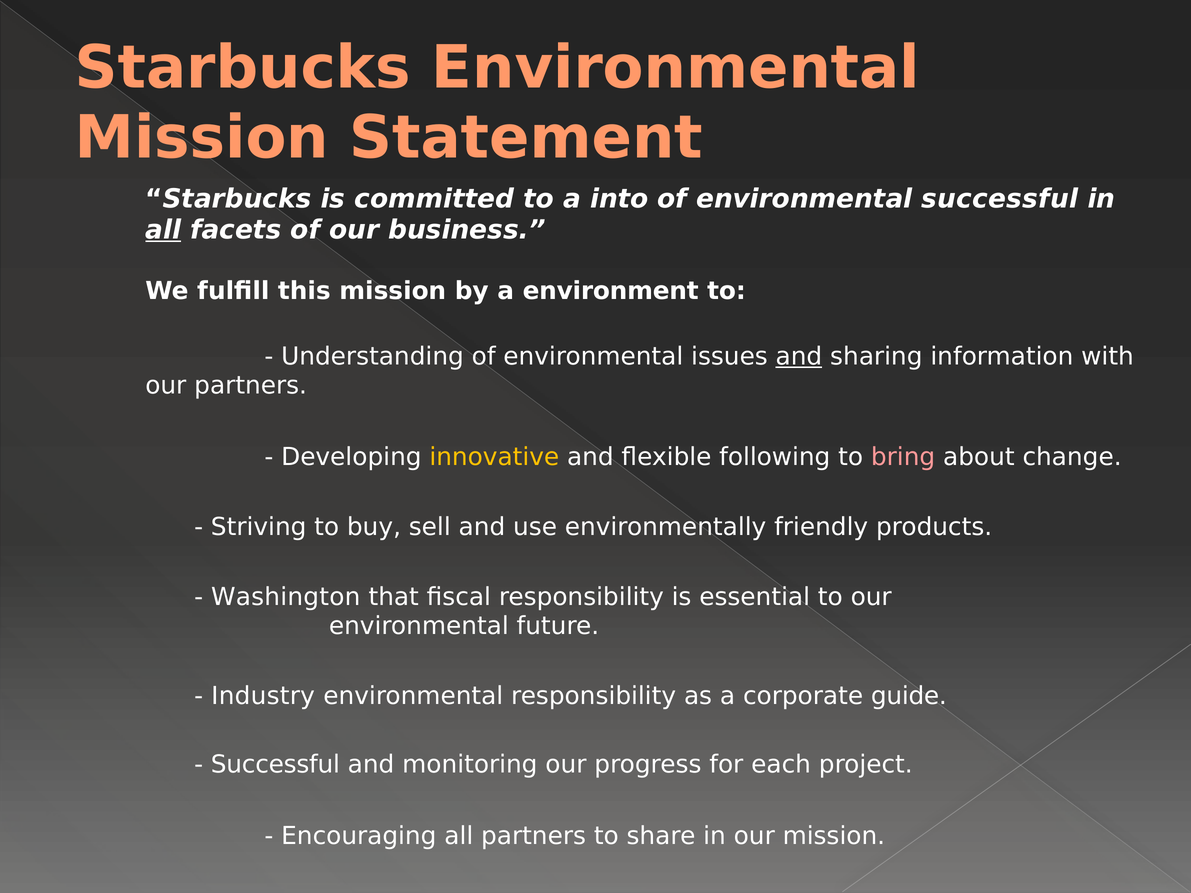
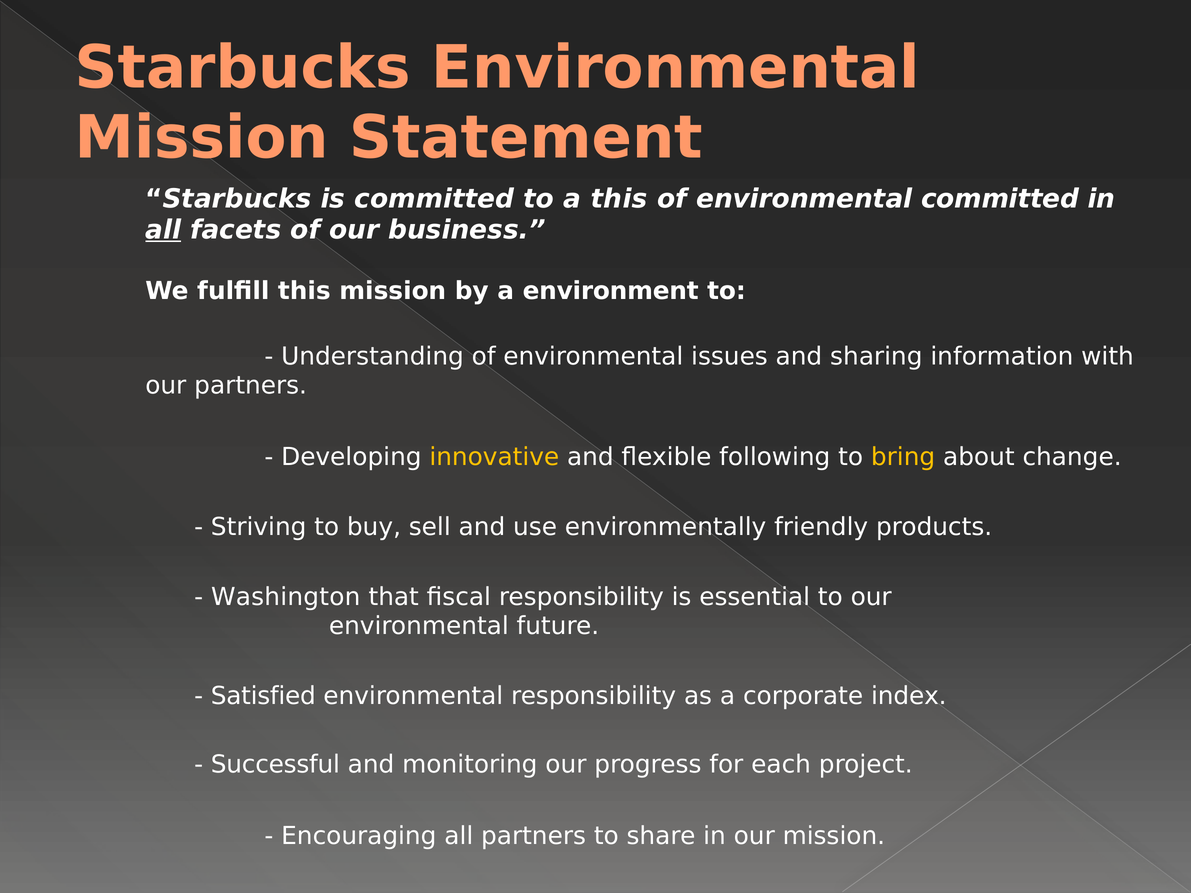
a into: into -> this
environmental successful: successful -> committed
and at (799, 357) underline: present -> none
bring colour: pink -> yellow
Industry: Industry -> Satisfied
guide: guide -> index
